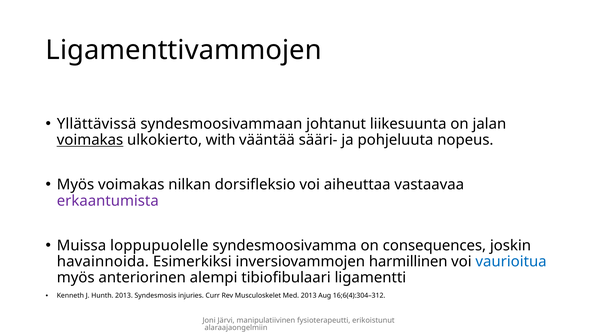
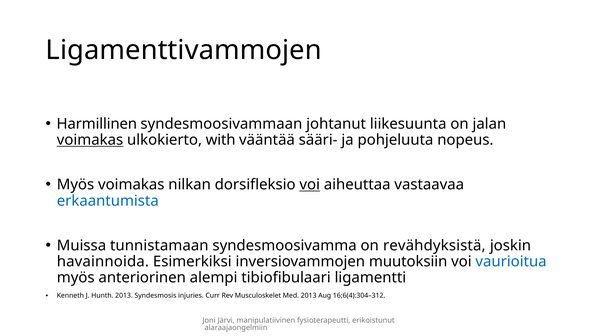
Yllättävissä: Yllättävissä -> Harmillinen
voi at (310, 185) underline: none -> present
erkaantumista colour: purple -> blue
loppupuolelle: loppupuolelle -> tunnistamaan
consequences: consequences -> revähdyksistä
harmillinen: harmillinen -> muutoksiin
